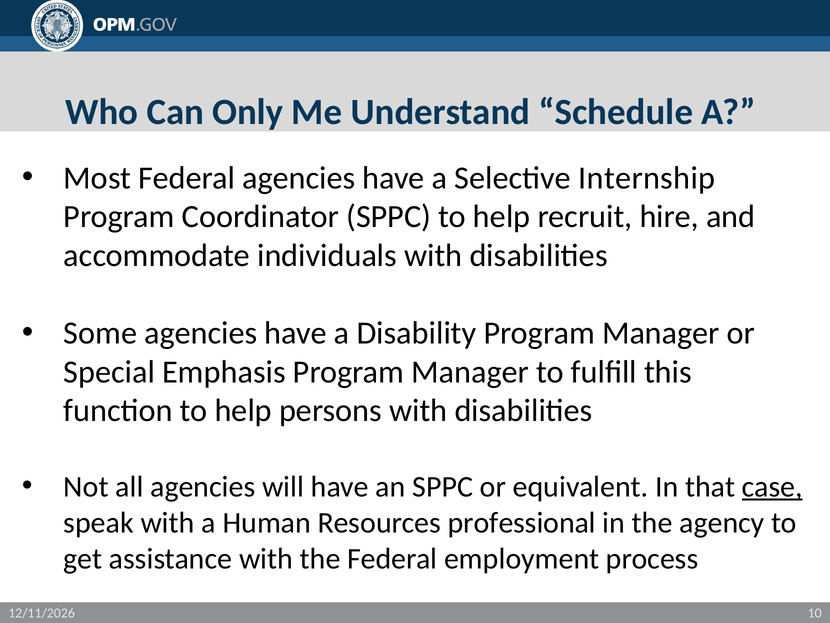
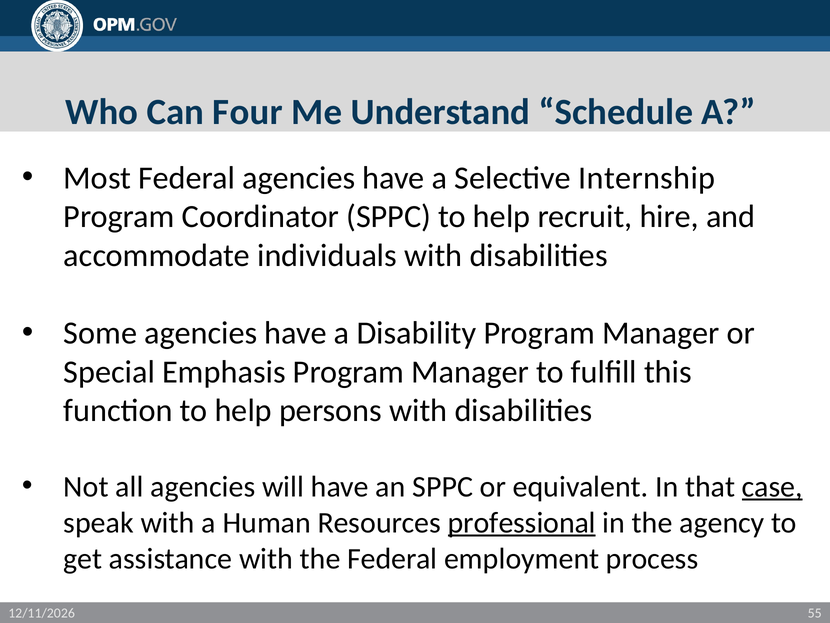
Only: Only -> Four
professional underline: none -> present
10: 10 -> 55
